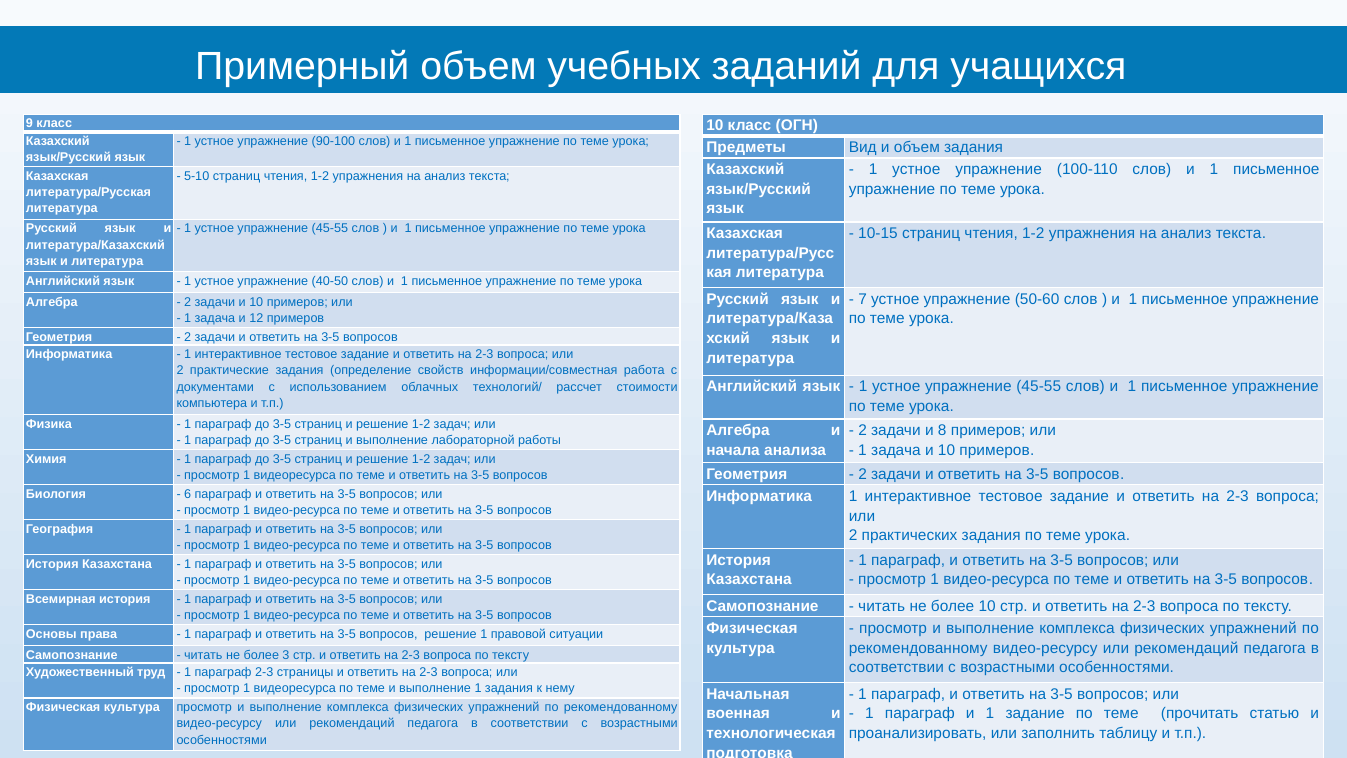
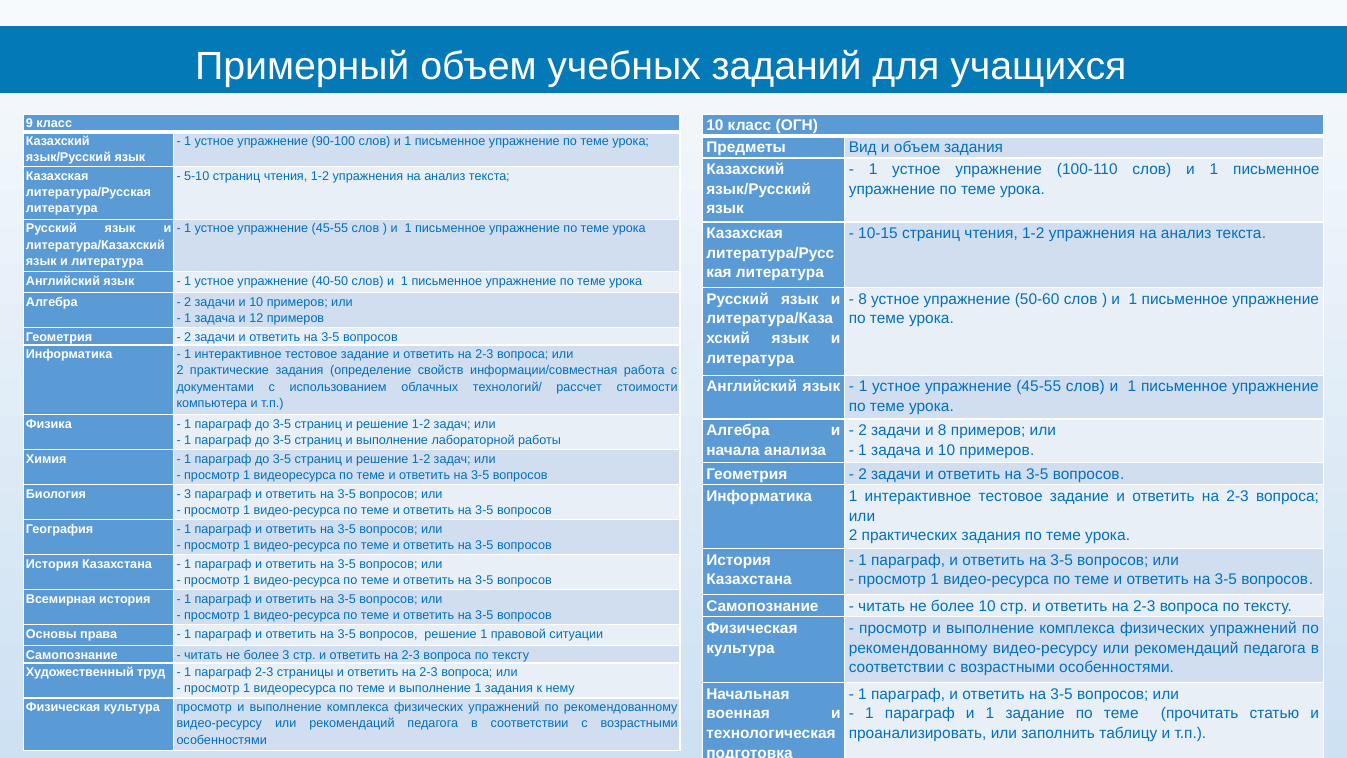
7 at (863, 299): 7 -> 8
6 at (188, 494): 6 -> 3
